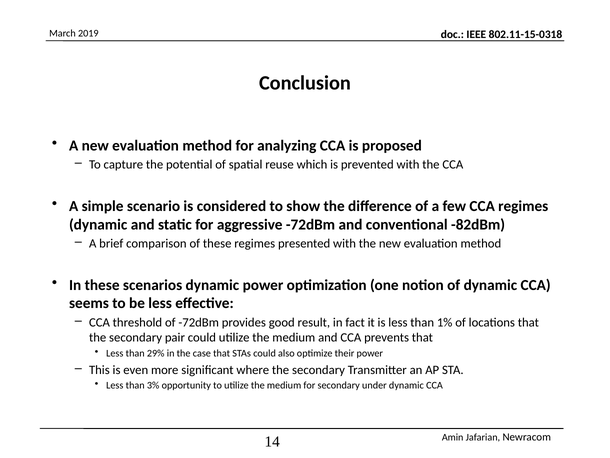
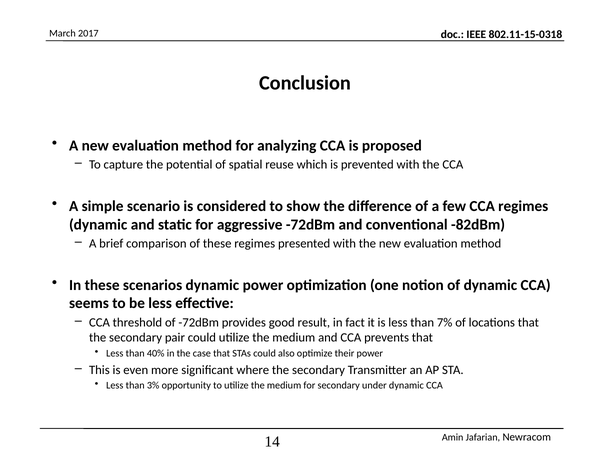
2019: 2019 -> 2017
1%: 1% -> 7%
29%: 29% -> 40%
